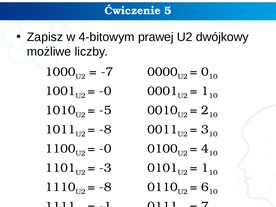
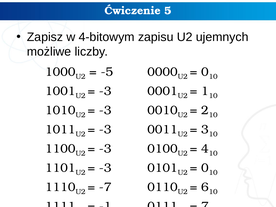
prawej: prawej -> zapisu
dwójkowy: dwójkowy -> ujemnych
-7: -7 -> -5
-0 at (105, 91): -0 -> -3
-5 at (105, 110): -5 -> -3
-8 at (105, 129): -8 -> -3
-0 at (105, 149): -0 -> -3
1 at (205, 168): 1 -> 0
-8 at (105, 187): -8 -> -7
